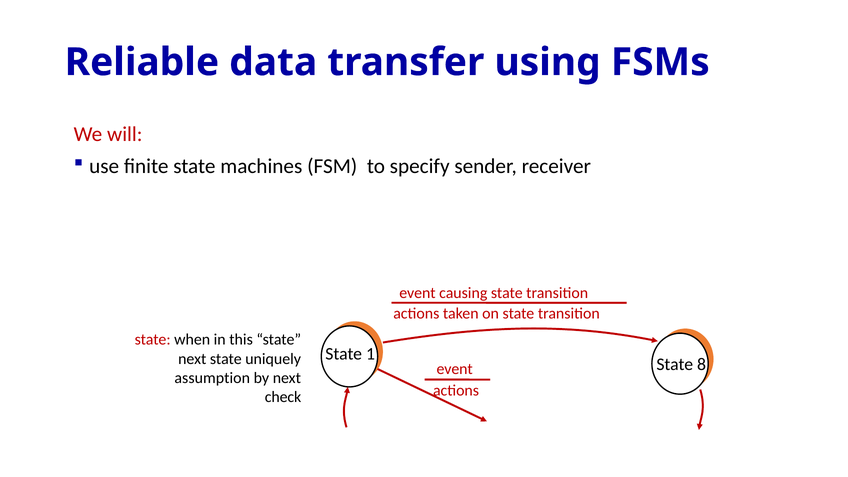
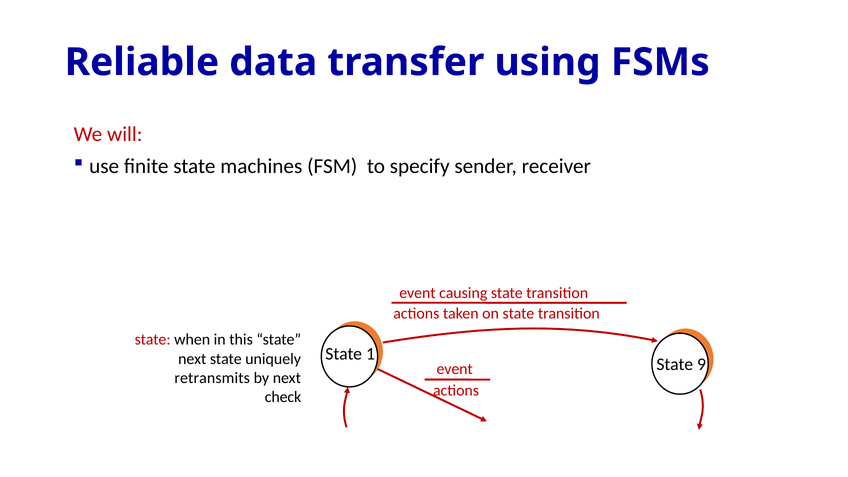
8: 8 -> 9
assumption: assumption -> retransmits
